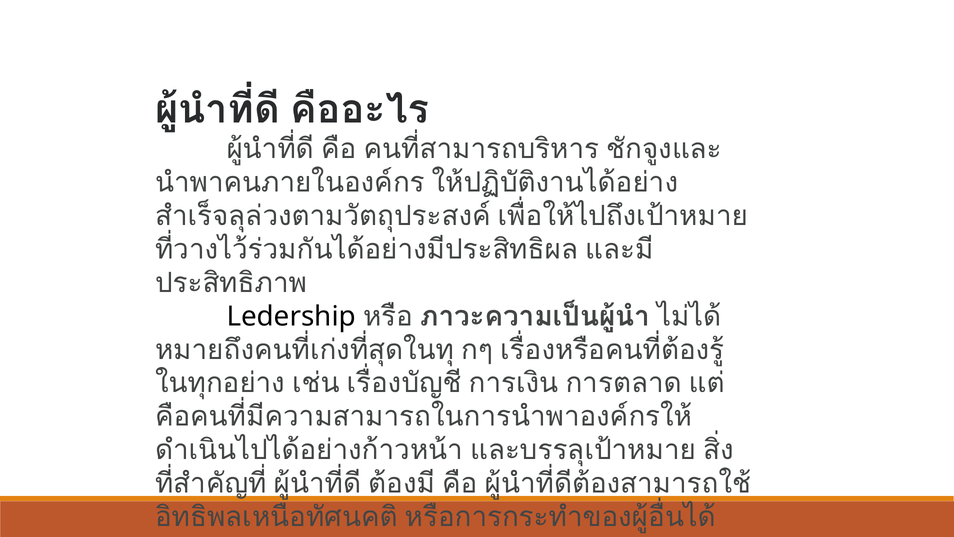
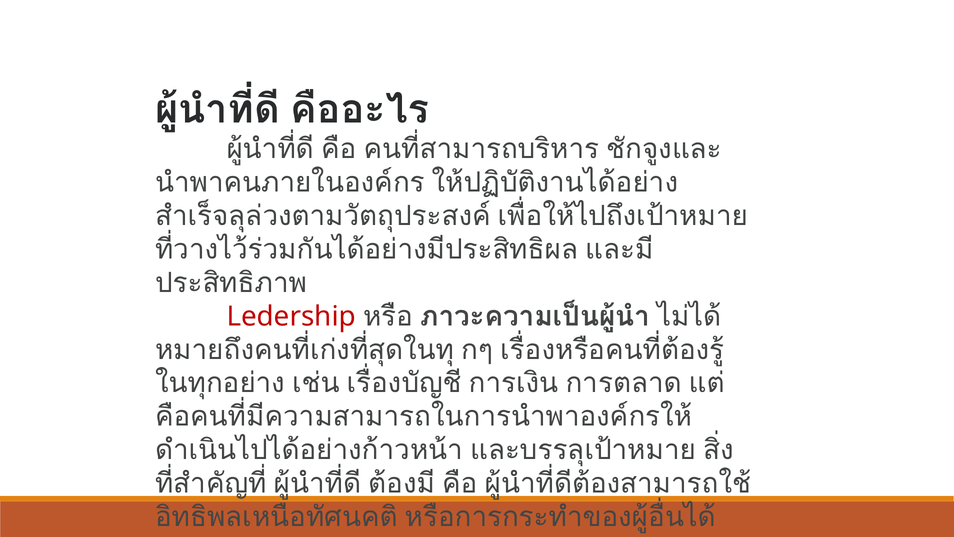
Ledership colour: black -> red
